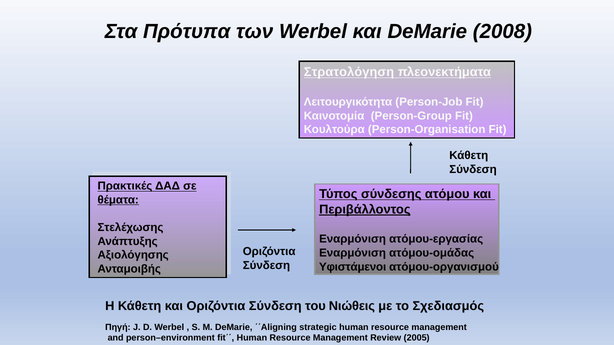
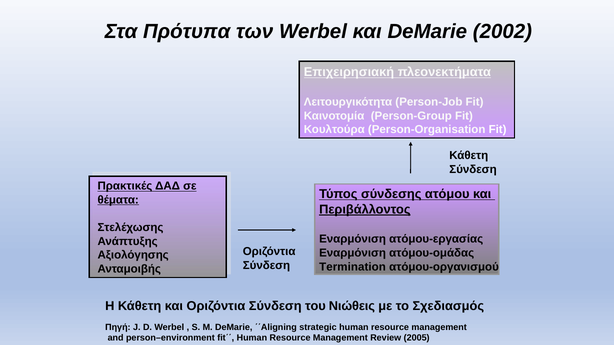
2008: 2008 -> 2002
Στρατολόγηση: Στρατολόγηση -> Επιχειρησιακή
Υφιστάμενοι: Υφιστάμενοι -> Termination
